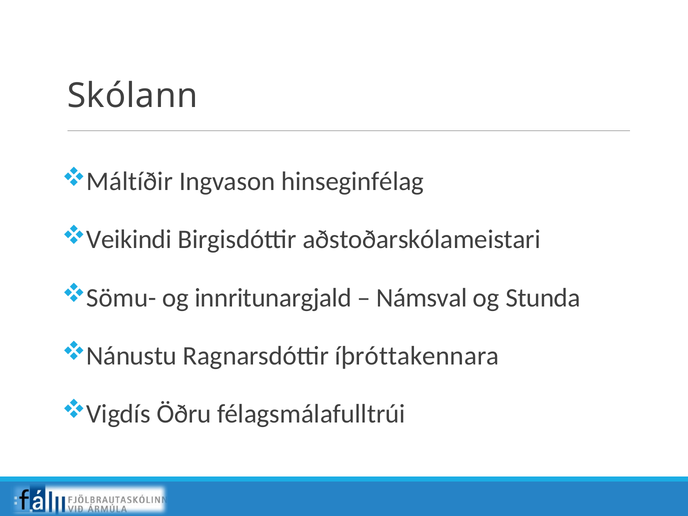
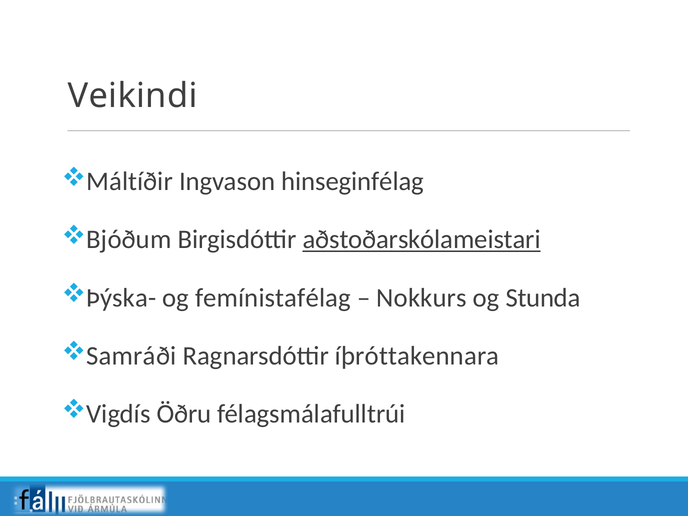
Skólann: Skólann -> Veikindi
Veikindi: Veikindi -> Bjóðum
aðstoðarskólameistari underline: none -> present
Sömu-: Sömu- -> Þýska-
innritunargjald: innritunargjald -> femínistafélag
Námsval: Námsval -> Nokkurs
Nánustu: Nánustu -> Samráði
